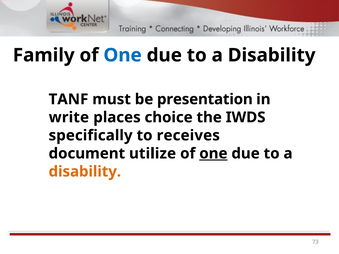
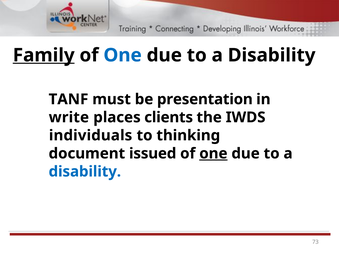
Family underline: none -> present
choice: choice -> clients
specifically: specifically -> individuals
receives: receives -> thinking
utilize: utilize -> issued
disability at (85, 172) colour: orange -> blue
